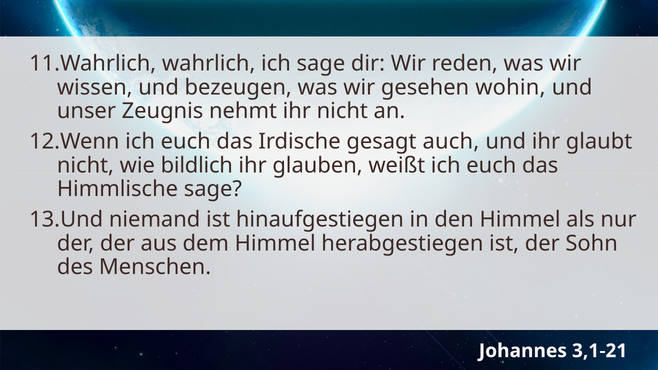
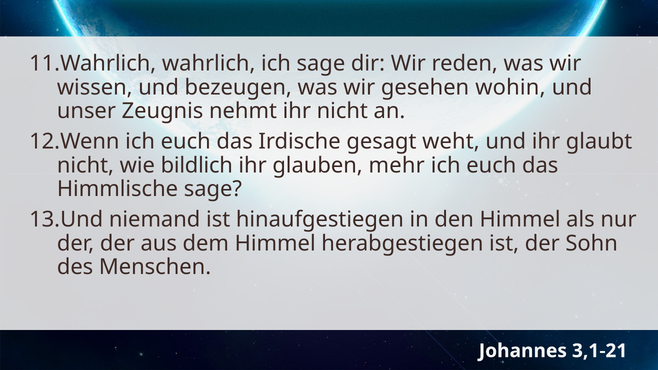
auch: auch -> weht
weißt: weißt -> mehr
